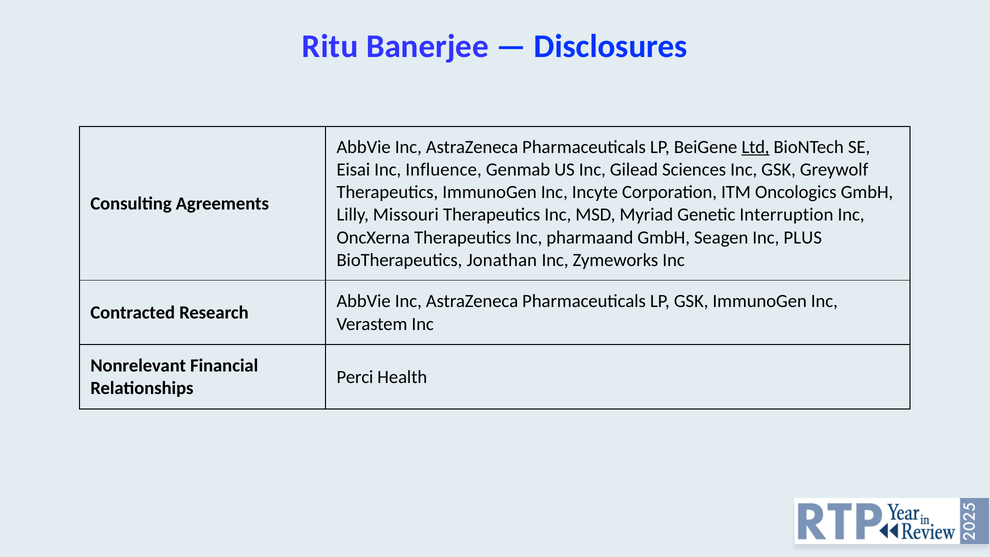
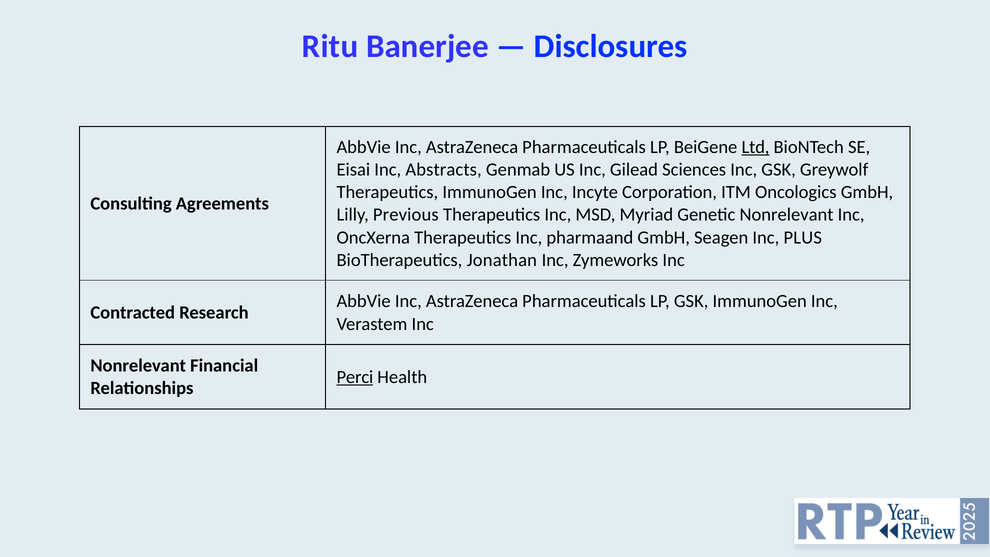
Influence: Influence -> Abstracts
Missouri: Missouri -> Previous
Genetic Interruption: Interruption -> Nonrelevant
Perci underline: none -> present
